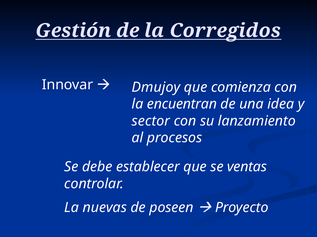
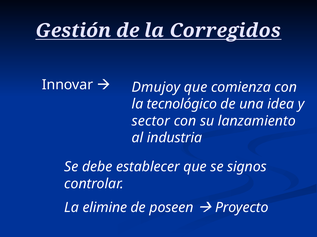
encuentran: encuentran -> tecnológico
procesos: procesos -> industria
ventas: ventas -> signos
nuevas: nuevas -> elimine
